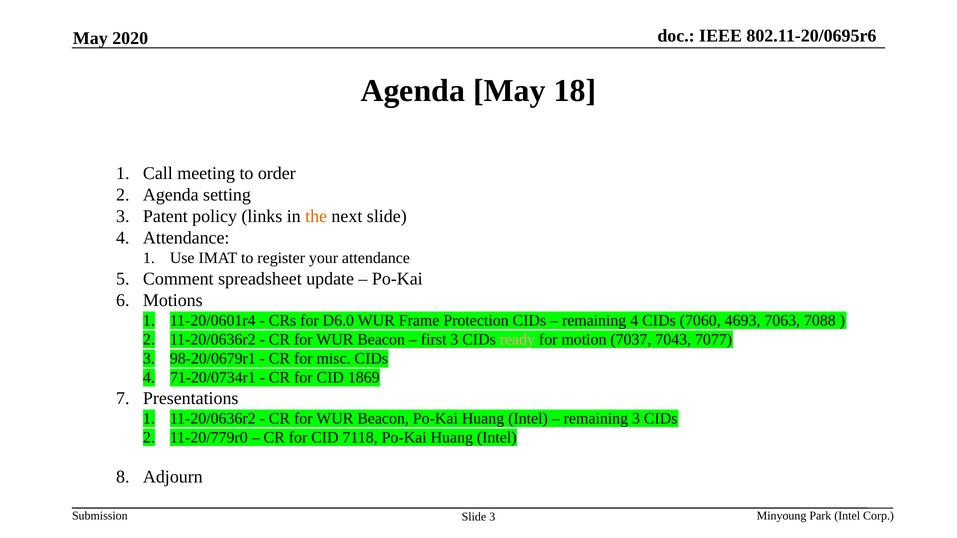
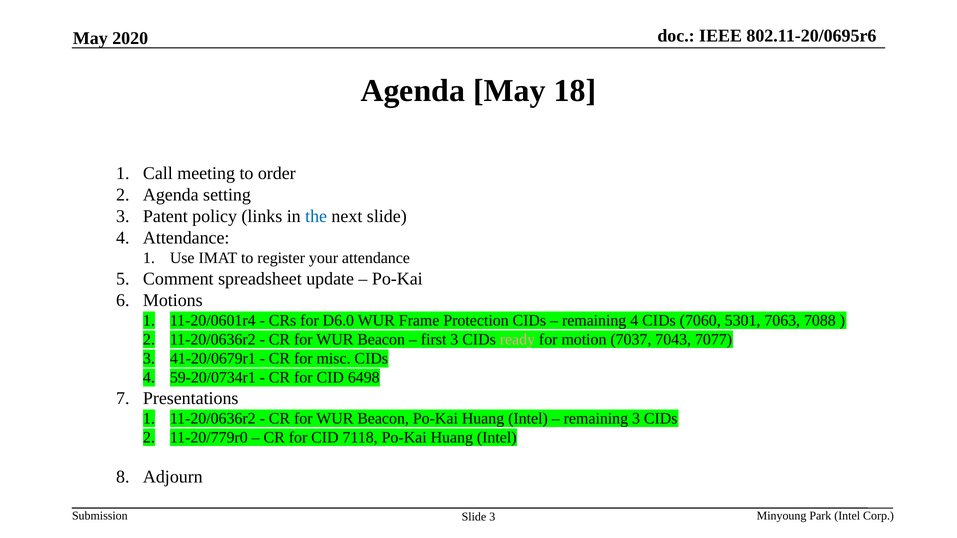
the colour: orange -> blue
4693: 4693 -> 5301
98-20/0679r1: 98-20/0679r1 -> 41-20/0679r1
71-20/0734r1: 71-20/0734r1 -> 59-20/0734r1
1869: 1869 -> 6498
